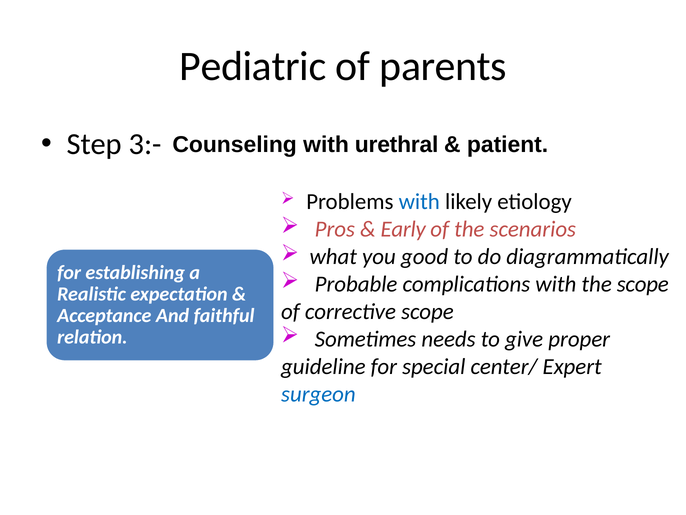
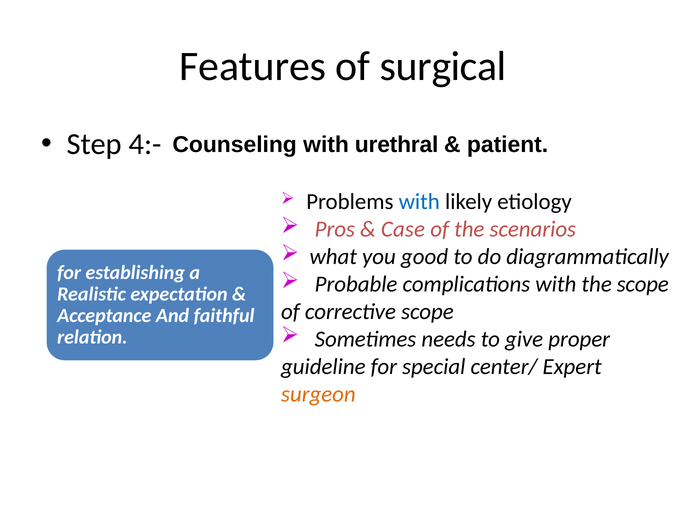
Pediatric: Pediatric -> Features
parents: parents -> surgical
3:-: 3:- -> 4:-
Early: Early -> Case
surgeon colour: blue -> orange
